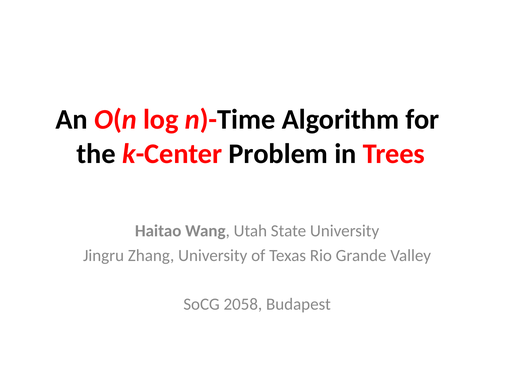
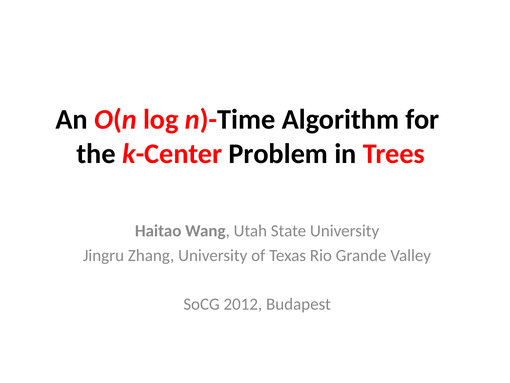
2058: 2058 -> 2012
